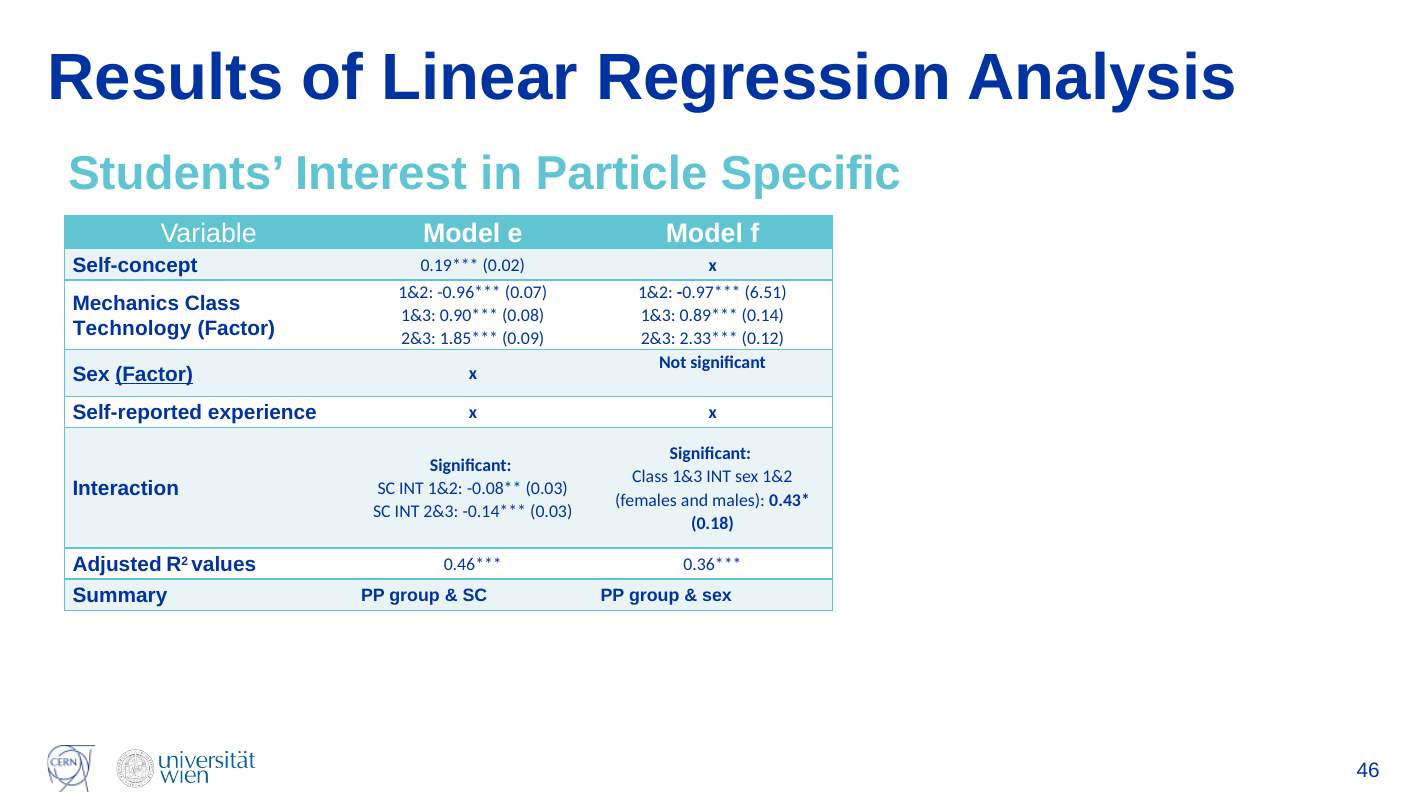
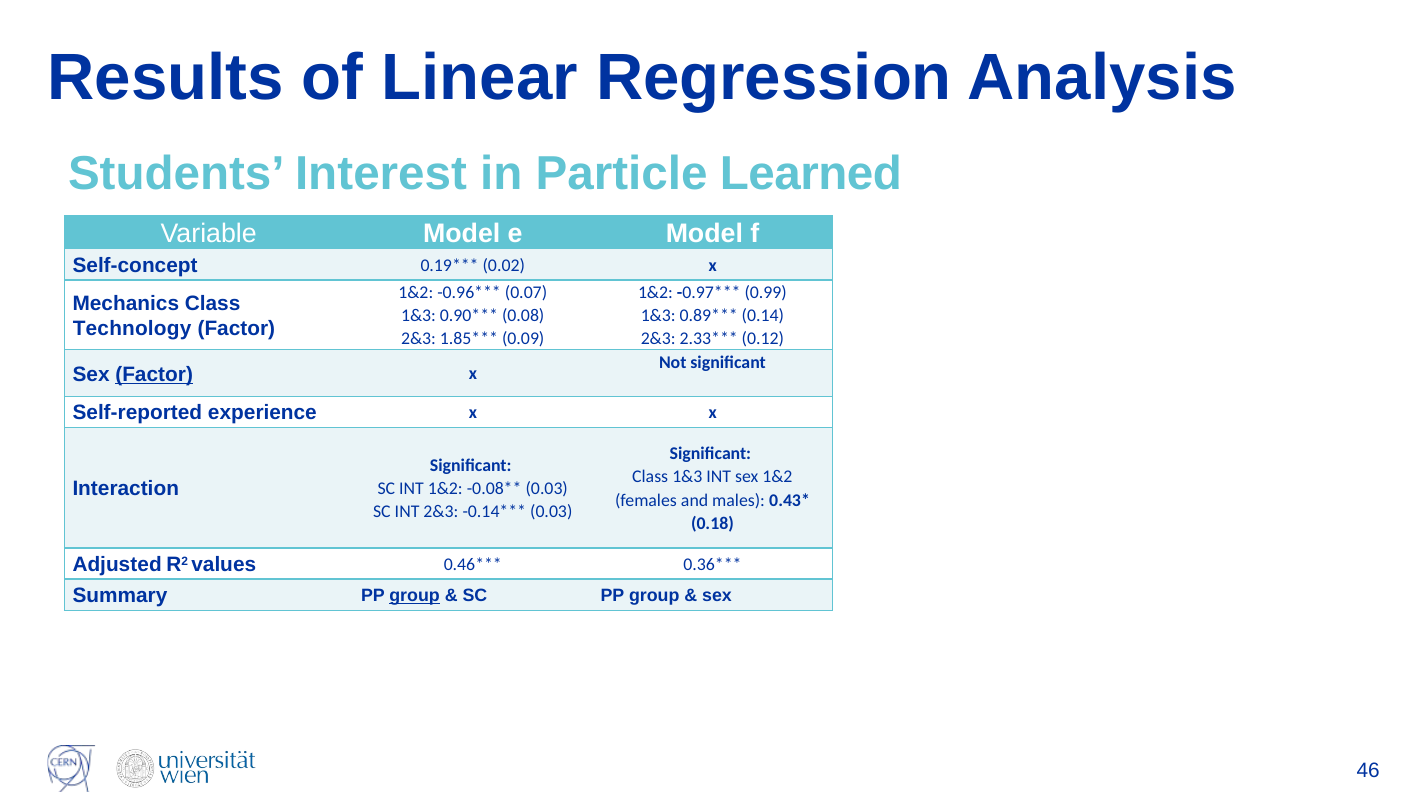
Specific: Specific -> Learned
6.51: 6.51 -> 0.99
group at (415, 595) underline: none -> present
